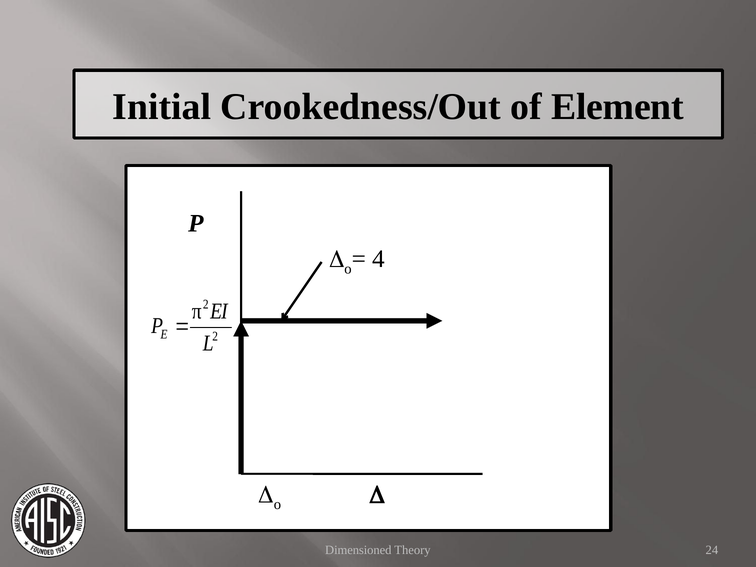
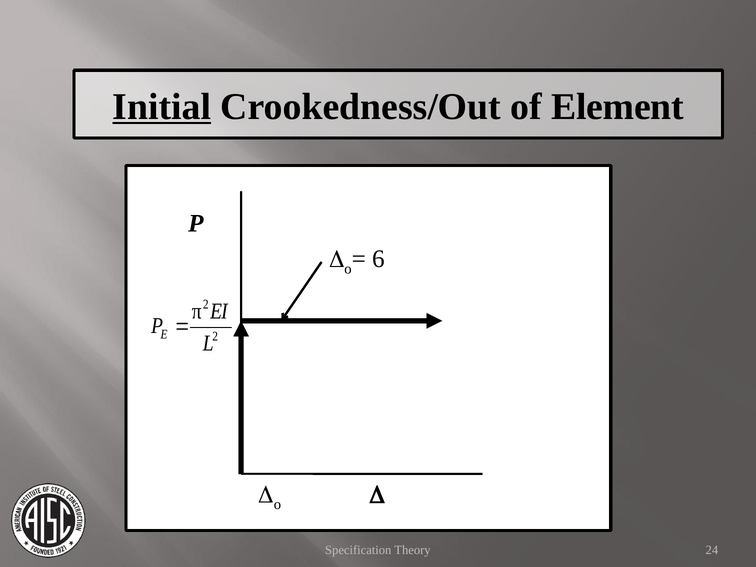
Initial underline: none -> present
4: 4 -> 6
Dimensioned: Dimensioned -> Specification
